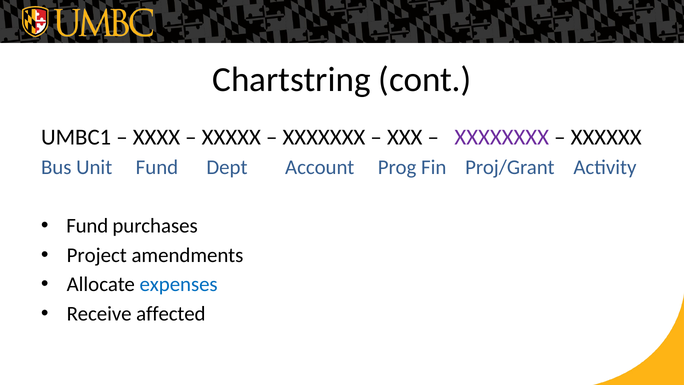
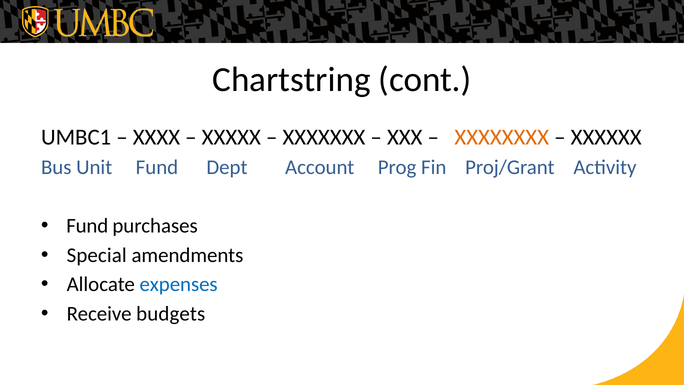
XXXXXXXX colour: purple -> orange
Project: Project -> Special
affected: affected -> budgets
